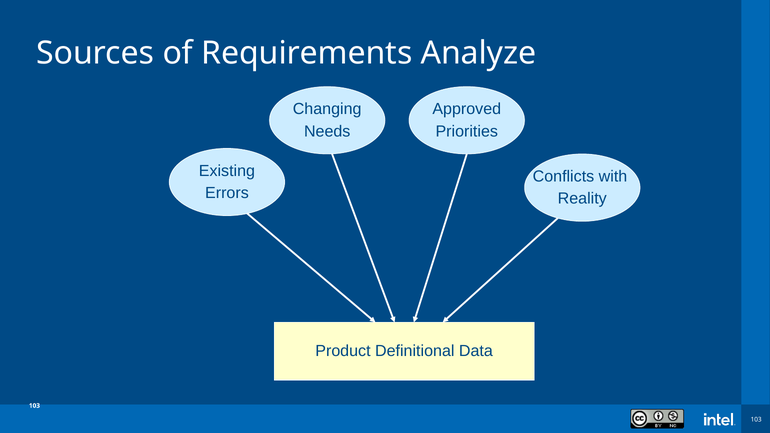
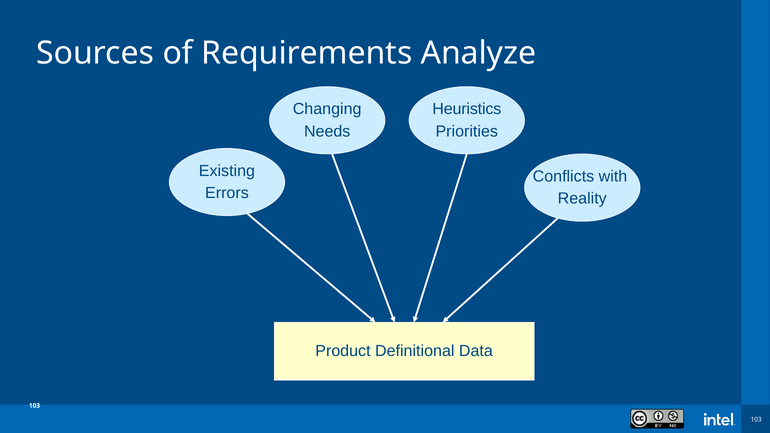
Approved: Approved -> Heuristics
